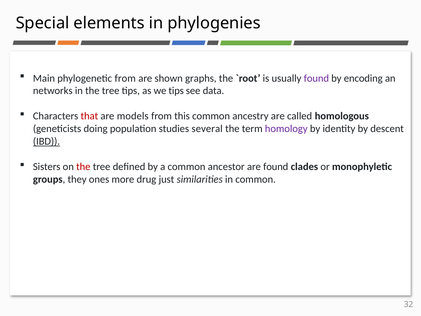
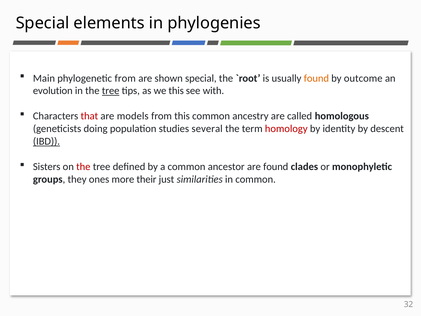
shown graphs: graphs -> special
found at (316, 78) colour: purple -> orange
encoding: encoding -> outcome
networks: networks -> evolution
tree at (111, 91) underline: none -> present
we tips: tips -> this
data: data -> with
homology colour: purple -> red
drug: drug -> their
